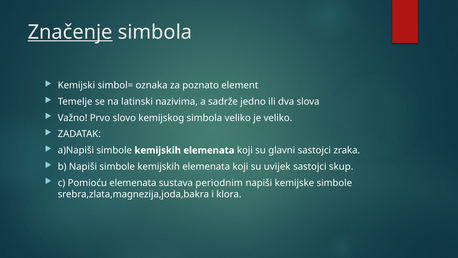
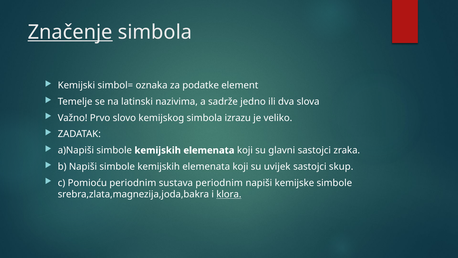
poznato: poznato -> podatke
simbola veliko: veliko -> izrazu
Pomioću elemenata: elemenata -> periodnim
klora underline: none -> present
